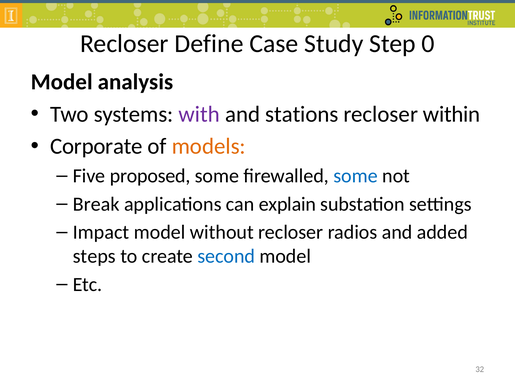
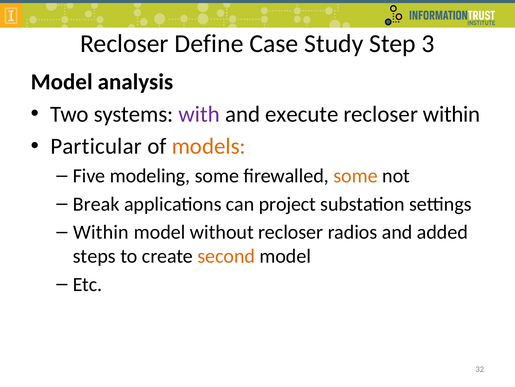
0: 0 -> 3
stations: stations -> execute
Corporate: Corporate -> Particular
proposed: proposed -> modeling
some at (356, 176) colour: blue -> orange
explain: explain -> project
Impact at (101, 232): Impact -> Within
second colour: blue -> orange
